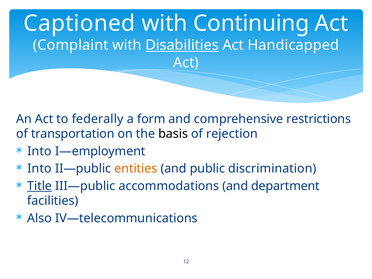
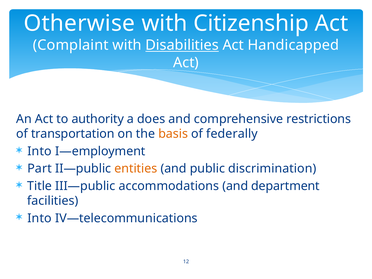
Captioned: Captioned -> Otherwise
Continuing: Continuing -> Citizenship
federally: federally -> authority
form: form -> does
basis colour: black -> orange
rejection: rejection -> federally
Into at (40, 169): Into -> Part
Title underline: present -> none
Also at (40, 218): Also -> Into
